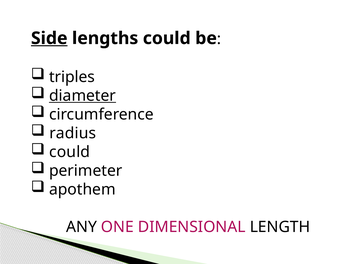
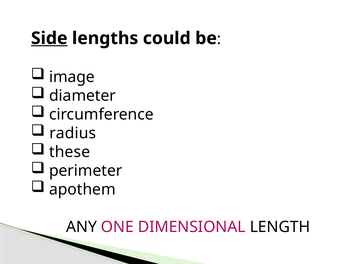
triples: triples -> image
diameter underline: present -> none
could at (70, 152): could -> these
